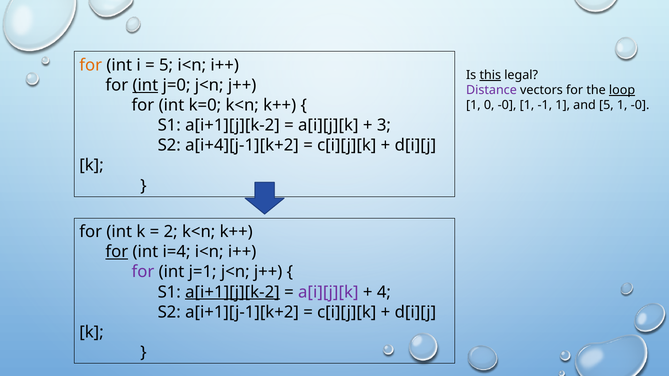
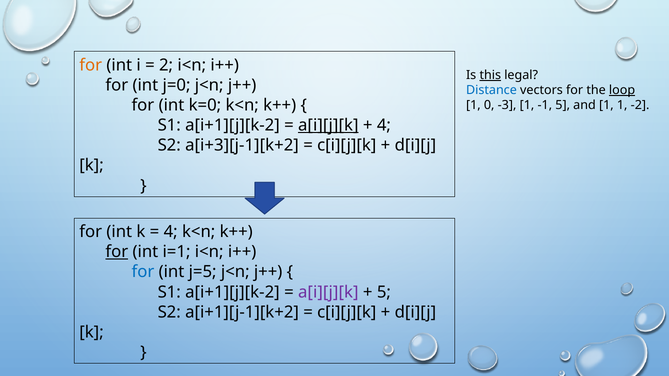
5 at (166, 65): 5 -> 2
int at (145, 85) underline: present -> none
Distance colour: purple -> blue
0 -0: -0 -> -3
-1 1: 1 -> 5
and 5: 5 -> 1
1 -0: -0 -> -2
a[i][j][k at (328, 125) underline: none -> present
3 at (384, 125): 3 -> 4
a[i+4][j-1][k+2: a[i+4][j-1][k+2 -> a[i+3][j-1][k+2
2 at (171, 232): 2 -> 4
i=4: i=4 -> i=1
for at (143, 272) colour: purple -> blue
j=1: j=1 -> j=5
a[i+1][j][k-2 at (232, 292) underline: present -> none
4 at (384, 292): 4 -> 5
